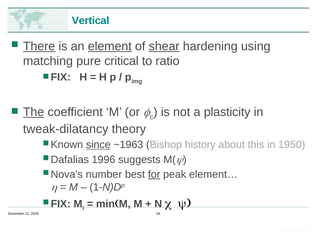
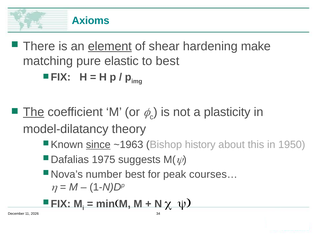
Vertical: Vertical -> Axioms
There underline: present -> none
shear underline: present -> none
using: using -> make
critical: critical -> elastic
to ratio: ratio -> best
tweak-dilatancy: tweak-dilatancy -> model-dilatancy
1996: 1996 -> 1975
for underline: present -> none
element…: element… -> courses…
